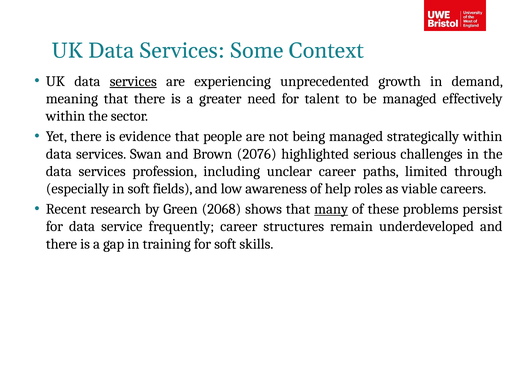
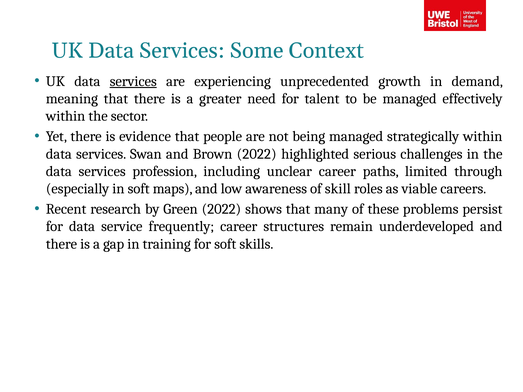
Brown 2076: 2076 -> 2022
fields: fields -> maps
help: help -> skill
Green 2068: 2068 -> 2022
many underline: present -> none
